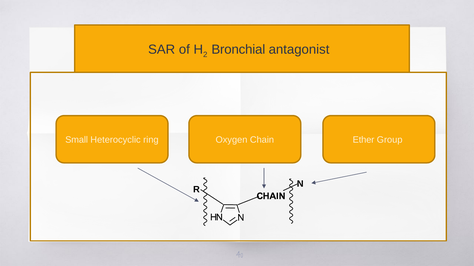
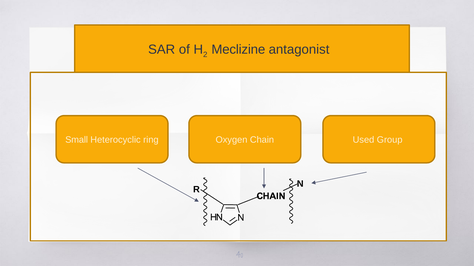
Bronchial: Bronchial -> Meclizine
Ether: Ether -> Used
